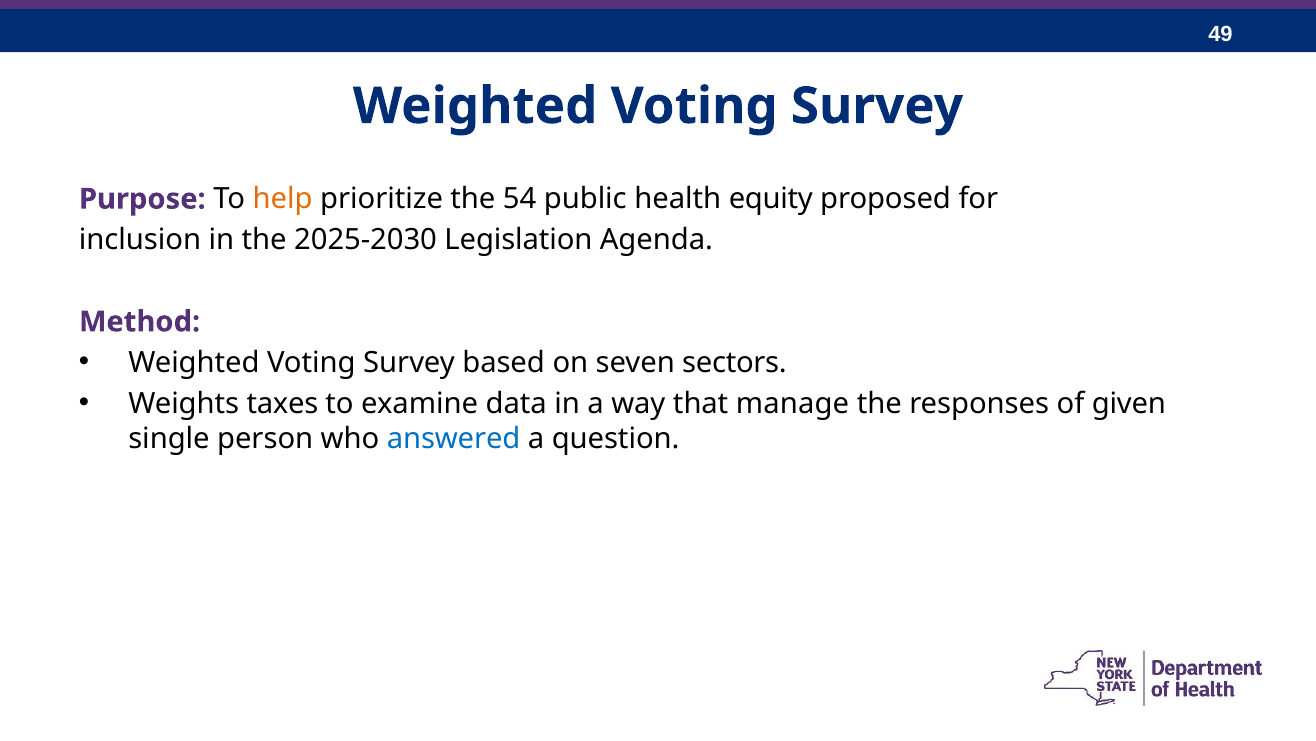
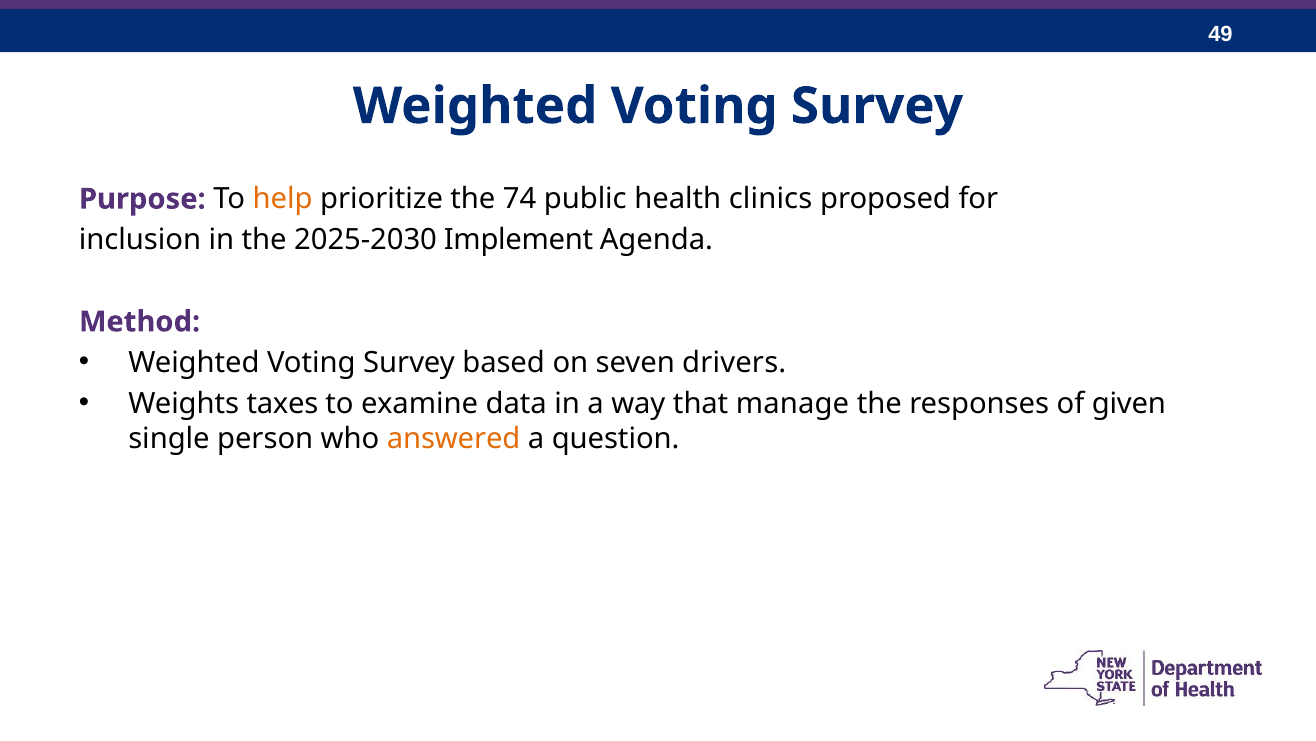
54: 54 -> 74
equity: equity -> clinics
Legislation: Legislation -> Implement
sectors: sectors -> drivers
answered colour: blue -> orange
